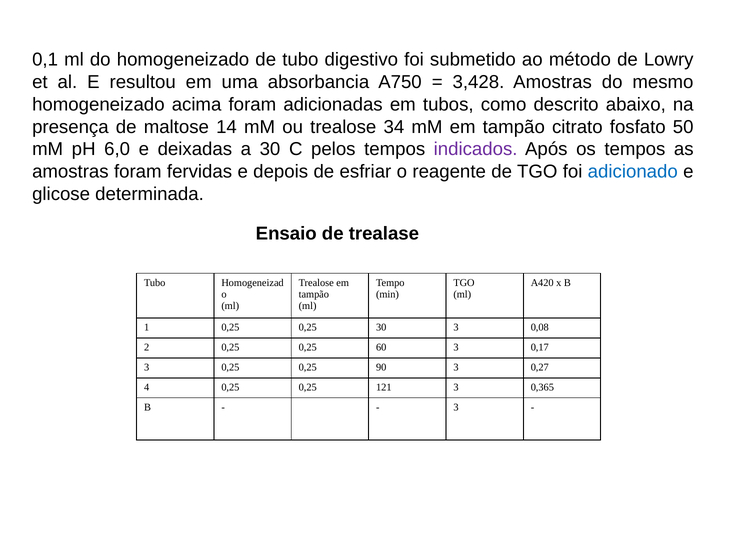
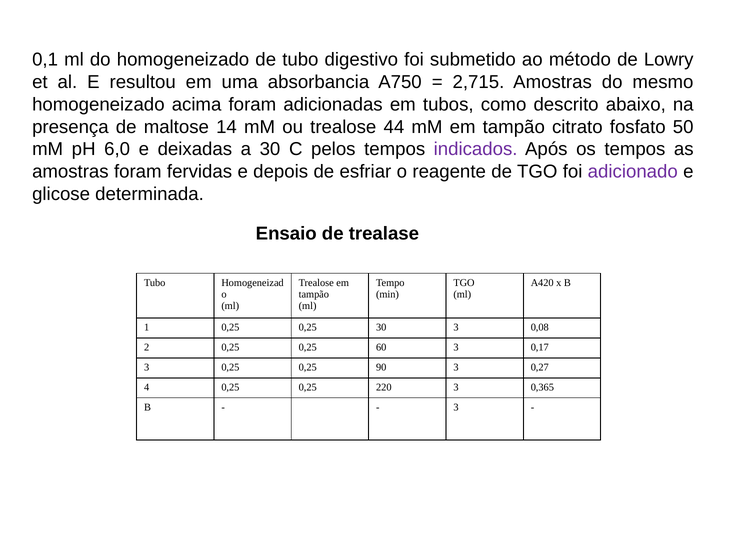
3,428: 3,428 -> 2,715
34: 34 -> 44
adicionado colour: blue -> purple
121: 121 -> 220
